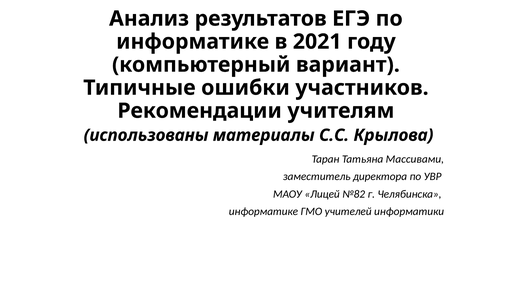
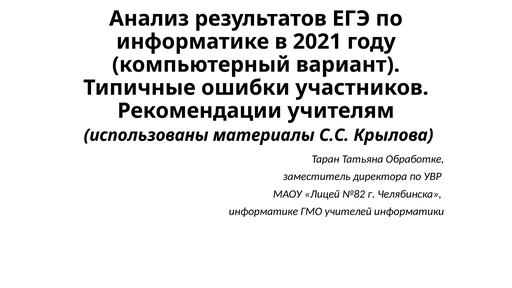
Массивами: Массивами -> Обработке
